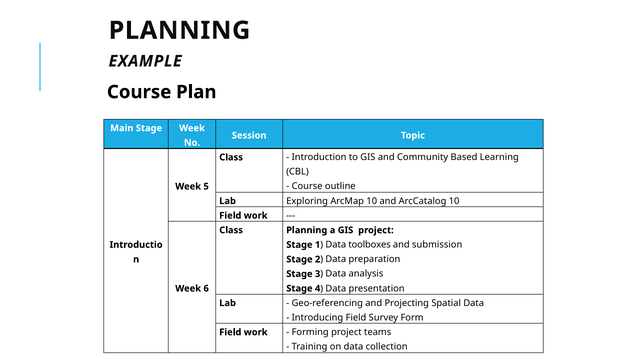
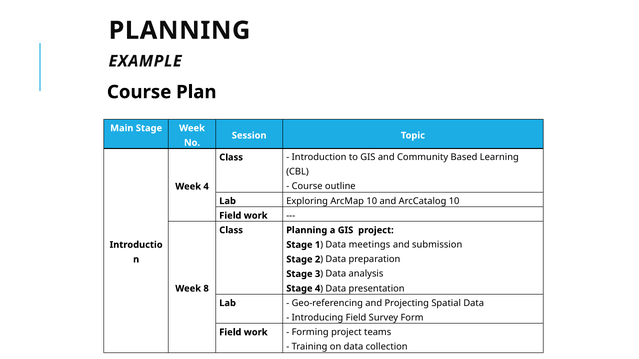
Week 5: 5 -> 4
toolboxes: toolboxes -> meetings
6: 6 -> 8
